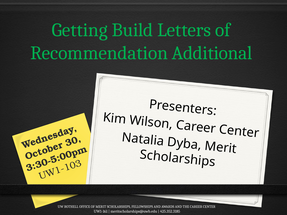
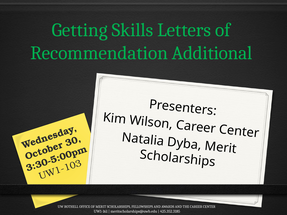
Build: Build -> Skills
